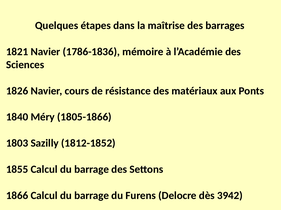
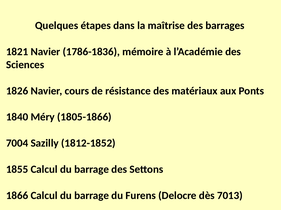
1803: 1803 -> 7004
3942: 3942 -> 7013
